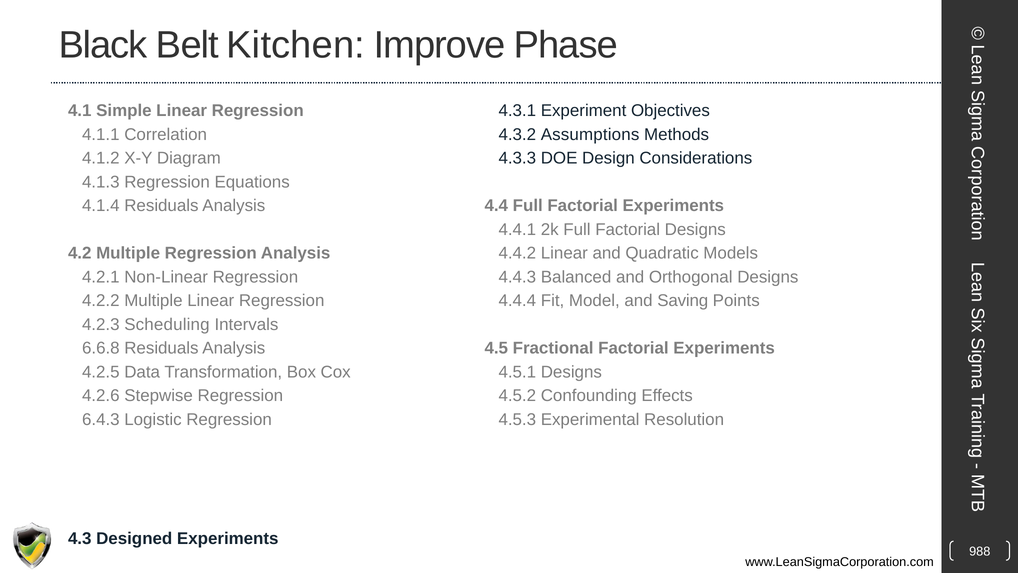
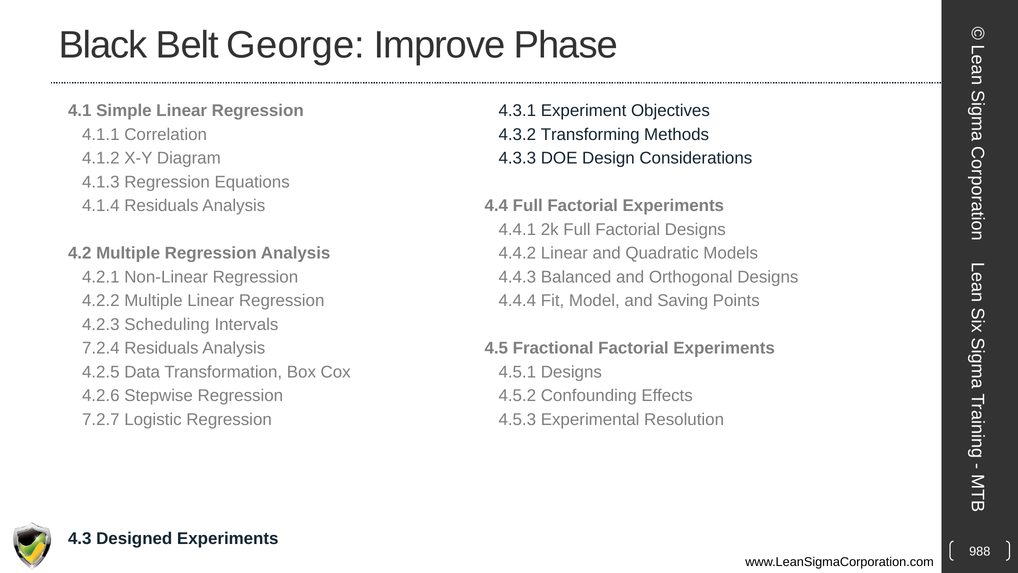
Kitchen: Kitchen -> George
Assumptions: Assumptions -> Transforming
6.6.8: 6.6.8 -> 7.2.4
6.4.3: 6.4.3 -> 7.2.7
